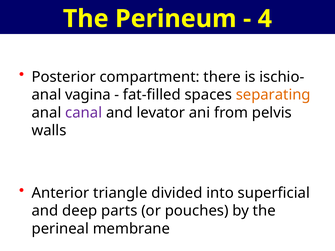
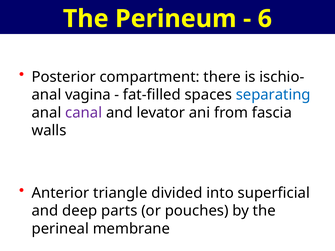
4: 4 -> 6
separating colour: orange -> blue
pelvis: pelvis -> fascia
